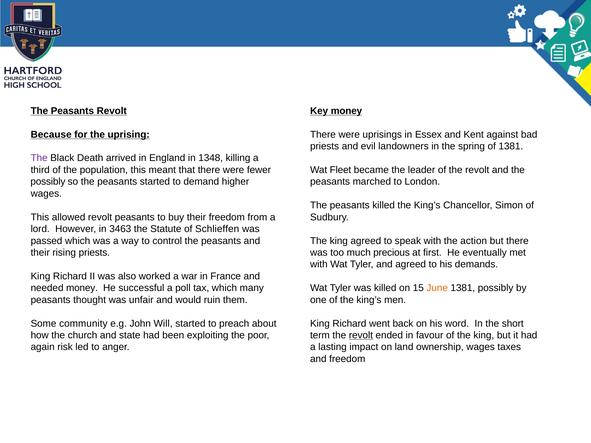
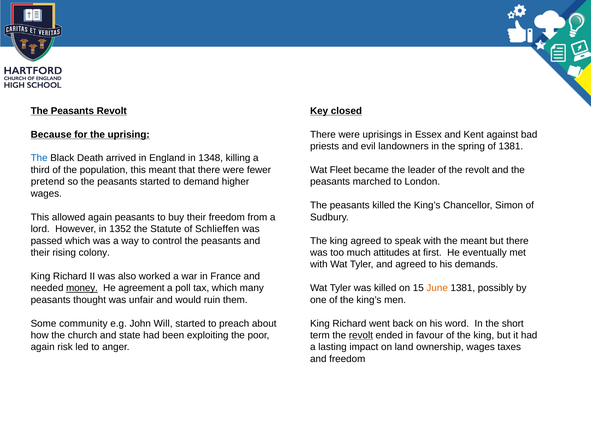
Key money: money -> closed
The at (39, 158) colour: purple -> blue
possibly at (48, 182): possibly -> pretend
allowed revolt: revolt -> again
3463: 3463 -> 1352
the action: action -> meant
rising priests: priests -> colony
precious: precious -> attitudes
money at (82, 288) underline: none -> present
successful: successful -> agreement
